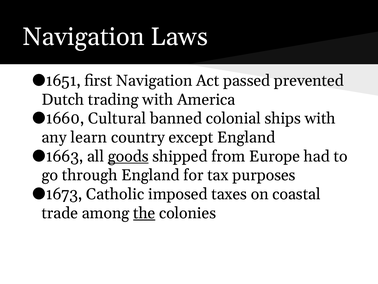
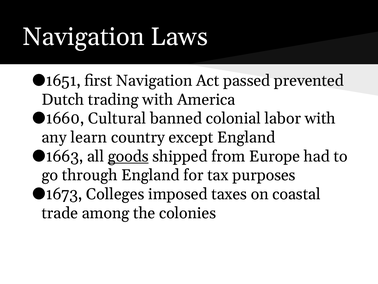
ships: ships -> labor
Catholic: Catholic -> Colleges
the underline: present -> none
